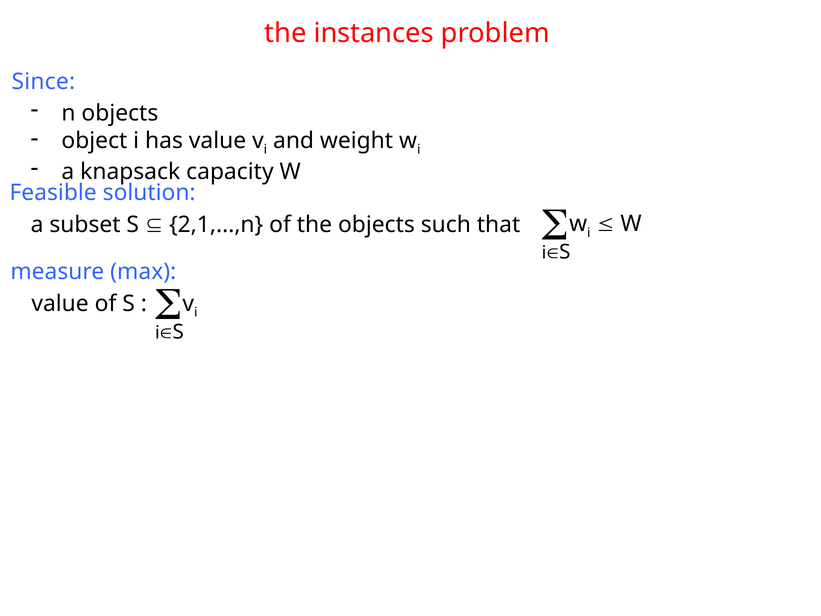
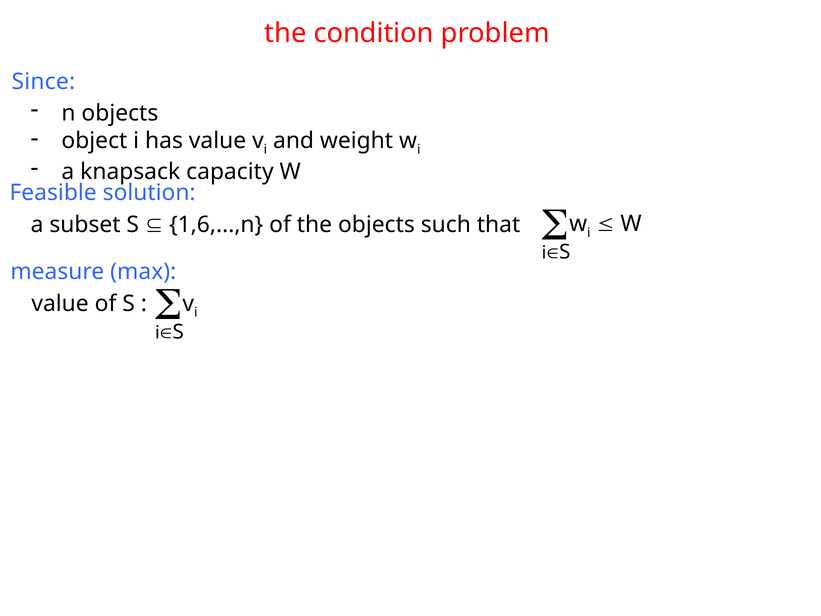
instances: instances -> condition
2,1,...,n: 2,1,...,n -> 1,6,...,n
